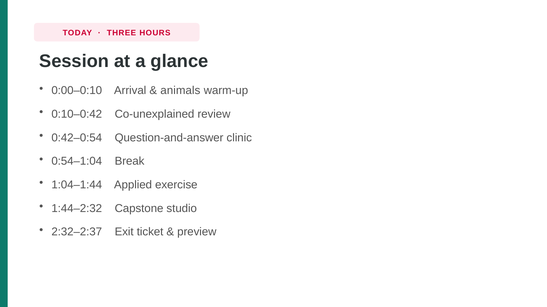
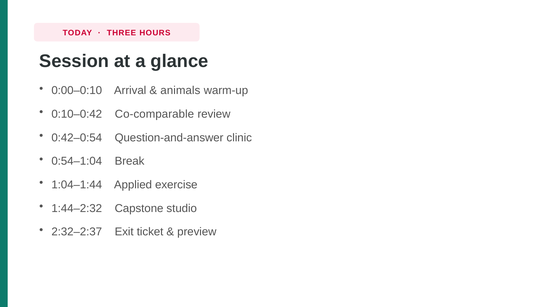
Co-unexplained: Co-unexplained -> Co-comparable
